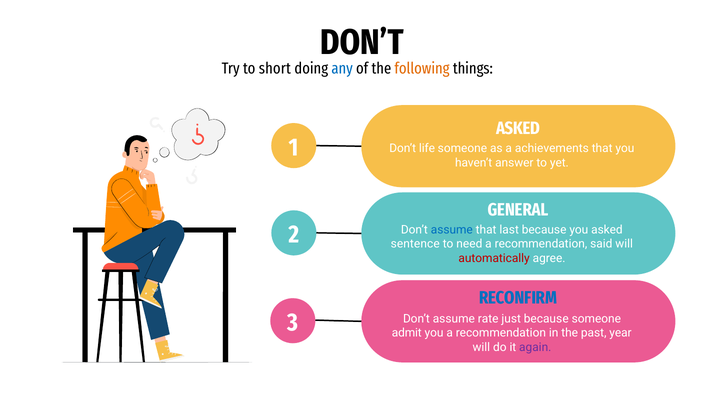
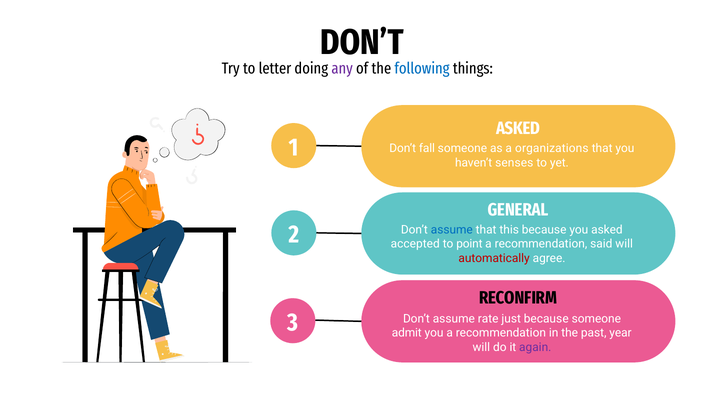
short: short -> letter
any colour: blue -> purple
following colour: orange -> blue
life: life -> fall
achievements: achievements -> organizations
answer: answer -> senses
last: last -> this
sentence: sentence -> accepted
need: need -> point
RECONFIRM colour: blue -> black
